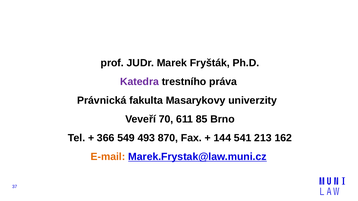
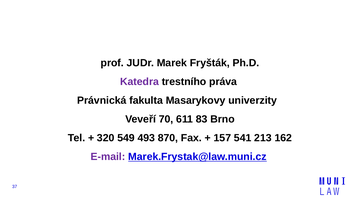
85: 85 -> 83
366: 366 -> 320
144: 144 -> 157
E-mail colour: orange -> purple
